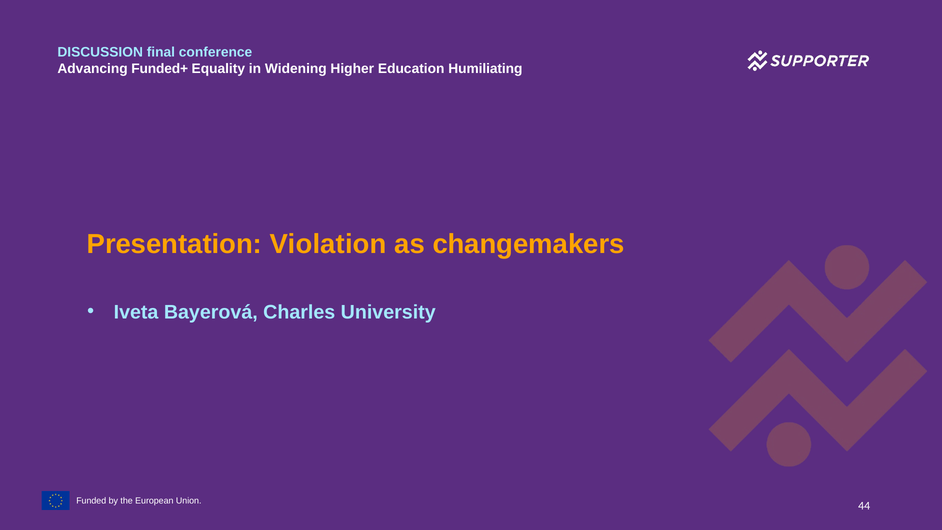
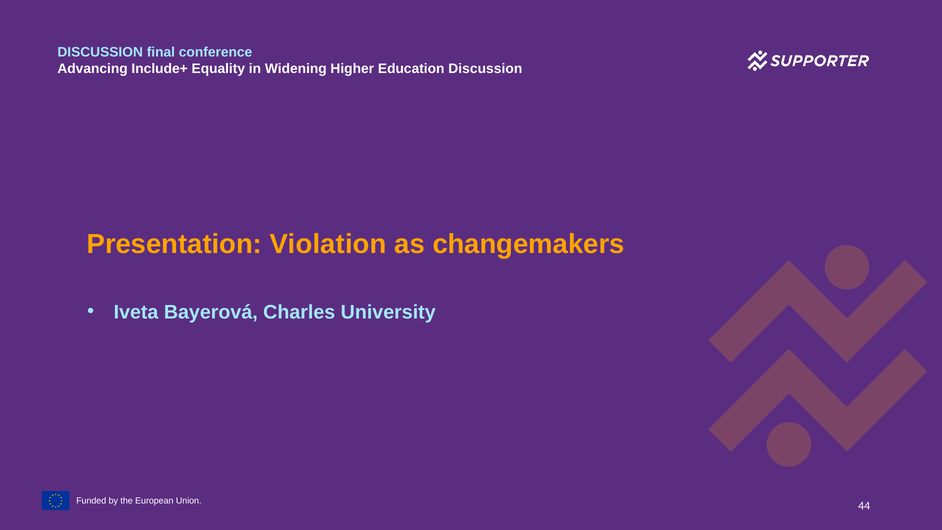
Funded+: Funded+ -> Include+
Education Humiliating: Humiliating -> Discussion
